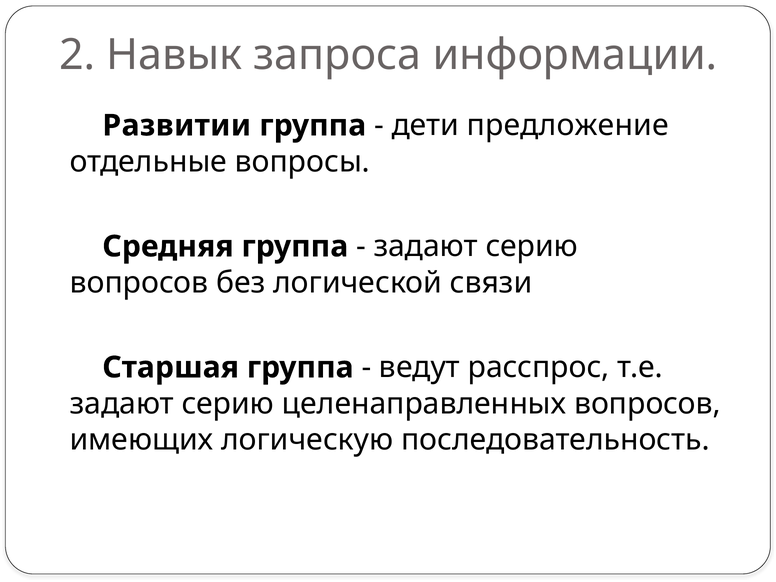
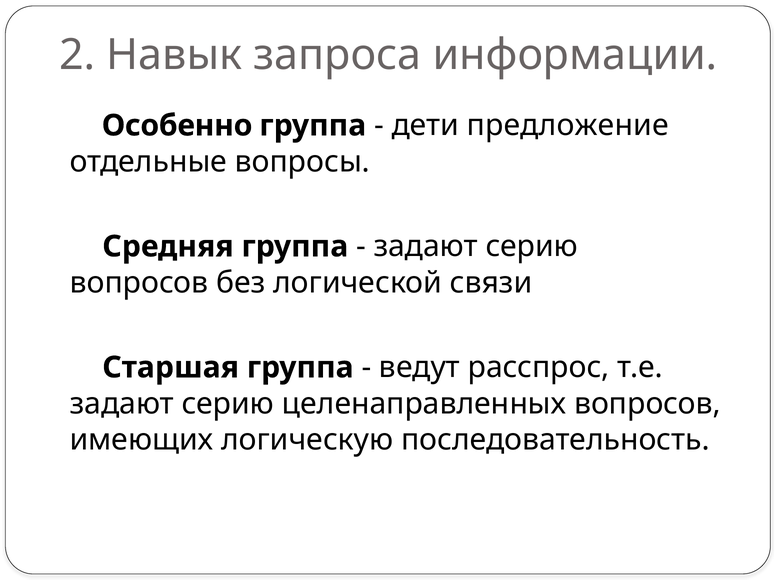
Развитии: Развитии -> Особенно
